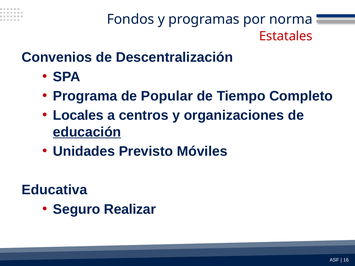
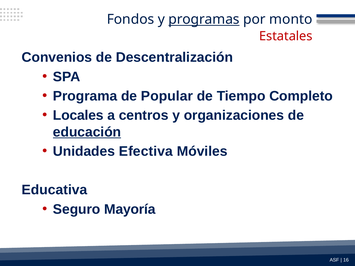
programas underline: none -> present
norma: norma -> monto
Previsto: Previsto -> Efectiva
Realizar: Realizar -> Mayoría
